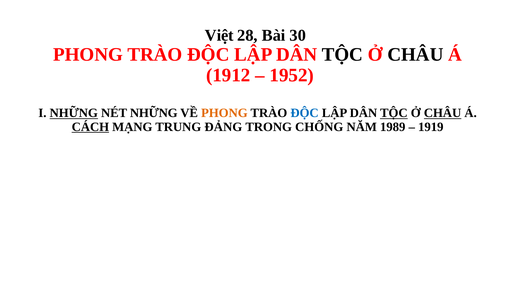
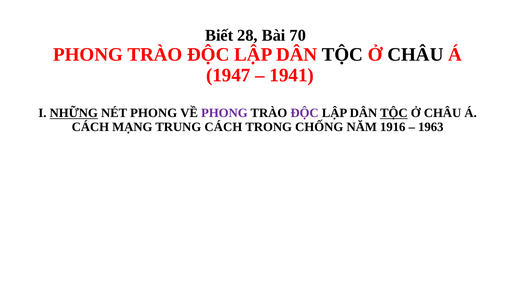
Việt: Việt -> Biết
30: 30 -> 70
1912: 1912 -> 1947
1952: 1952 -> 1941
NÉT NHỮNG: NHỮNG -> PHONG
PHONG at (224, 113) colour: orange -> purple
ĐỘC at (305, 113) colour: blue -> purple
CHÂU at (443, 113) underline: present -> none
CÁCH at (90, 127) underline: present -> none
TRUNG ĐẢNG: ĐẢNG -> CÁCH
1989: 1989 -> 1916
1919: 1919 -> 1963
